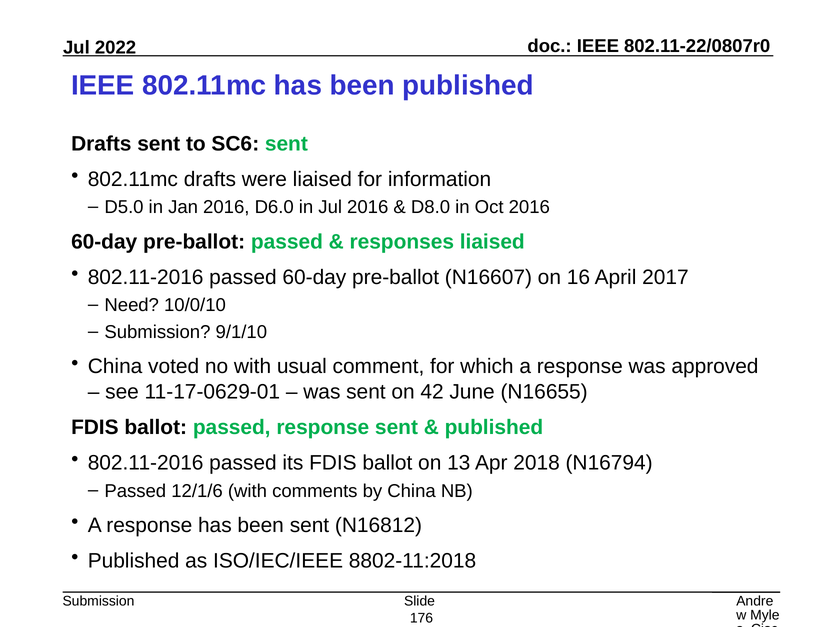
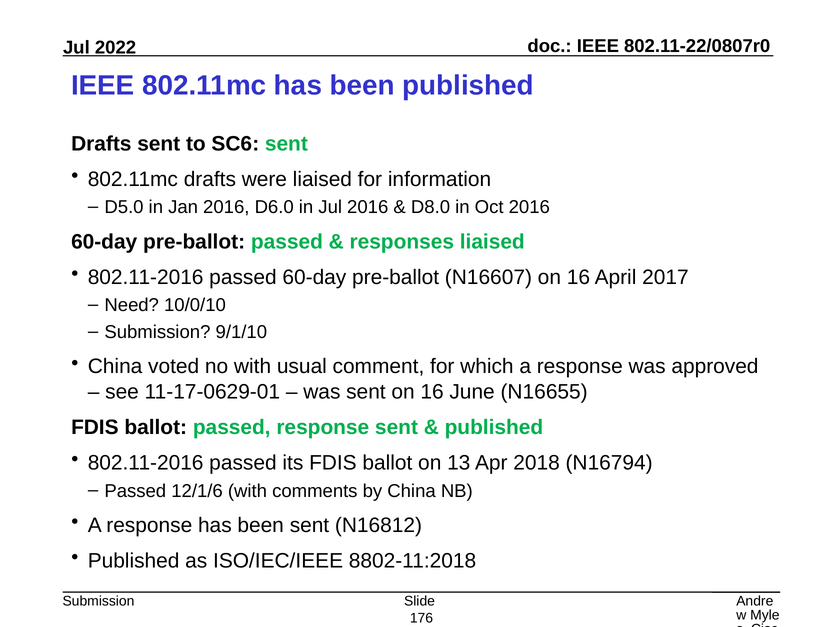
sent on 42: 42 -> 16
